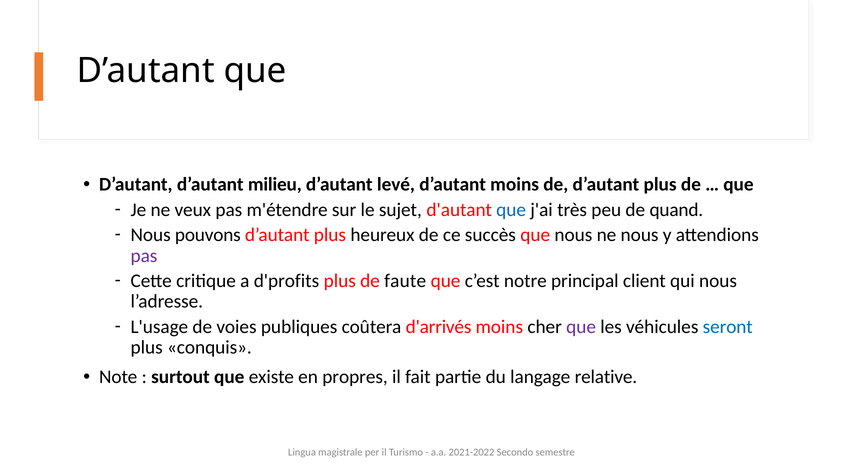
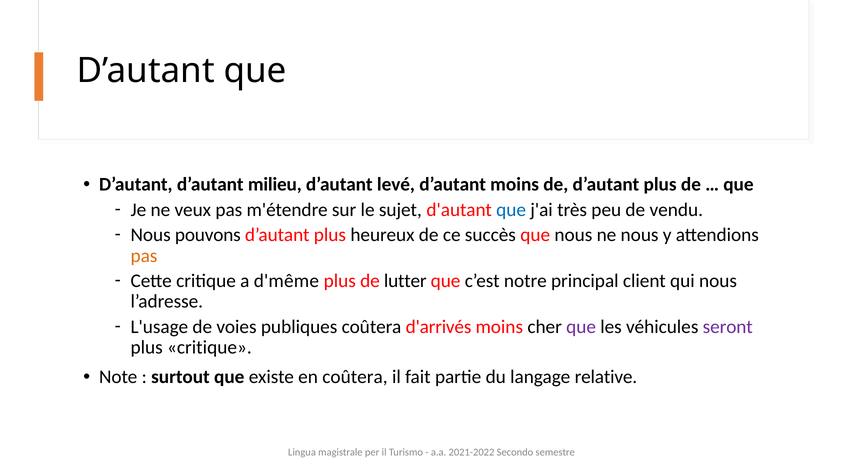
quand: quand -> vendu
pas at (144, 256) colour: purple -> orange
d'profits: d'profits -> d'même
faute: faute -> lutter
seront colour: blue -> purple
plus conquis: conquis -> critique
en propres: propres -> coûtera
